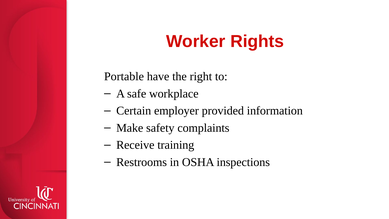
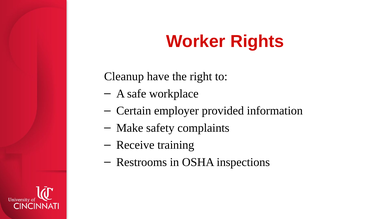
Portable: Portable -> Cleanup
